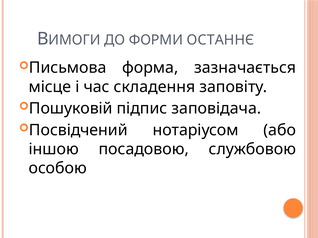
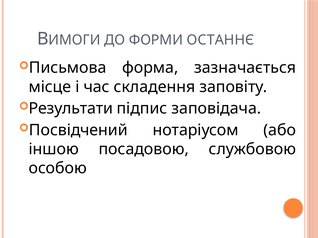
Пошуковій: Пошуковій -> Результати
